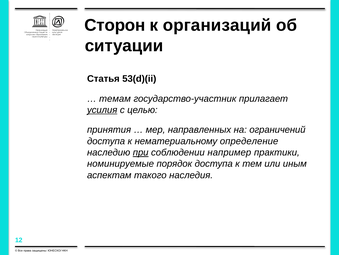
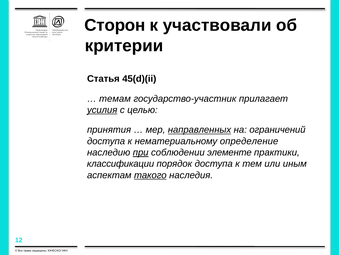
организаций: организаций -> участвовали
ситуации: ситуации -> критерии
53(d)(ii: 53(d)(ii -> 45(d)(ii
направленных underline: none -> present
например: например -> элементе
номинируемые: номинируемые -> классификации
такого underline: none -> present
